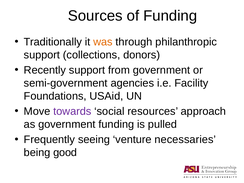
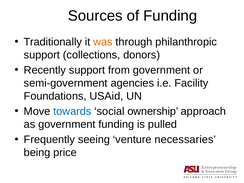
towards colour: purple -> blue
resources: resources -> ownership
good: good -> price
